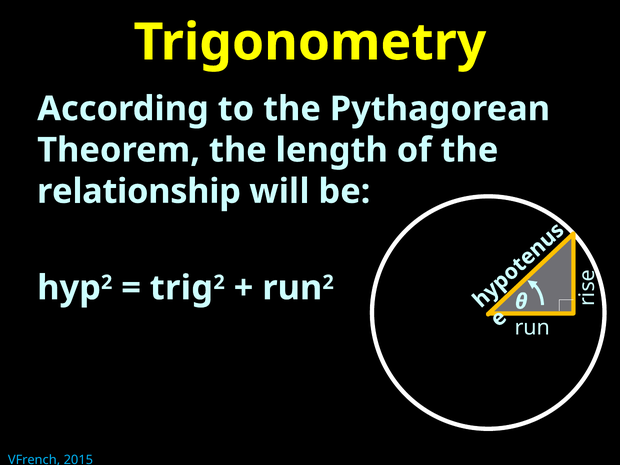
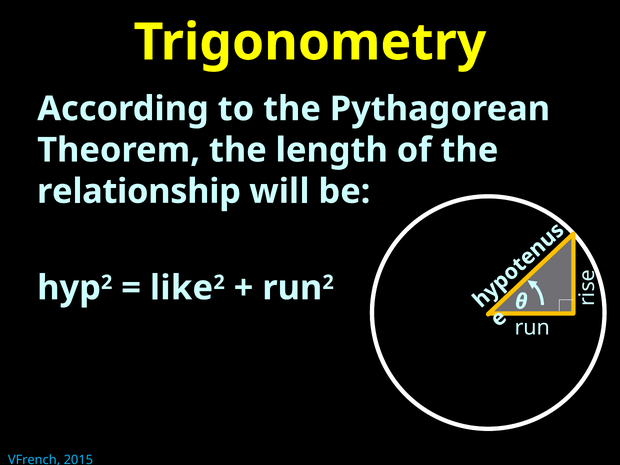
trig: trig -> like
